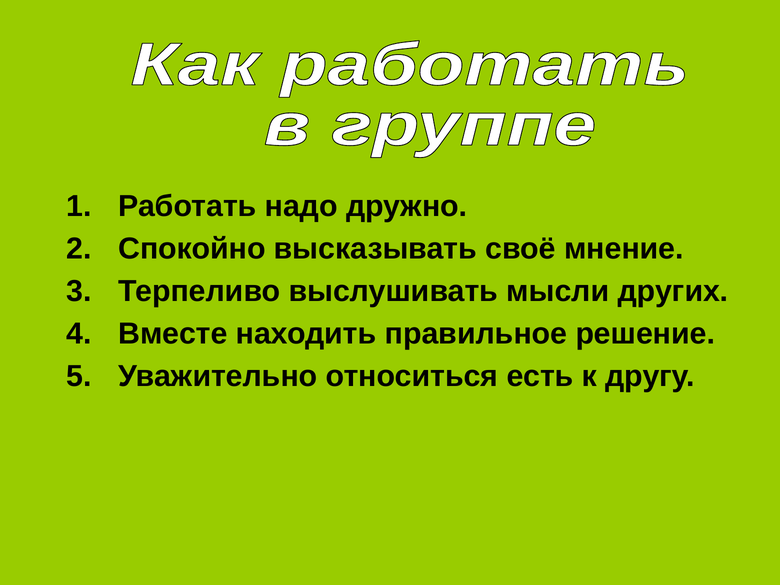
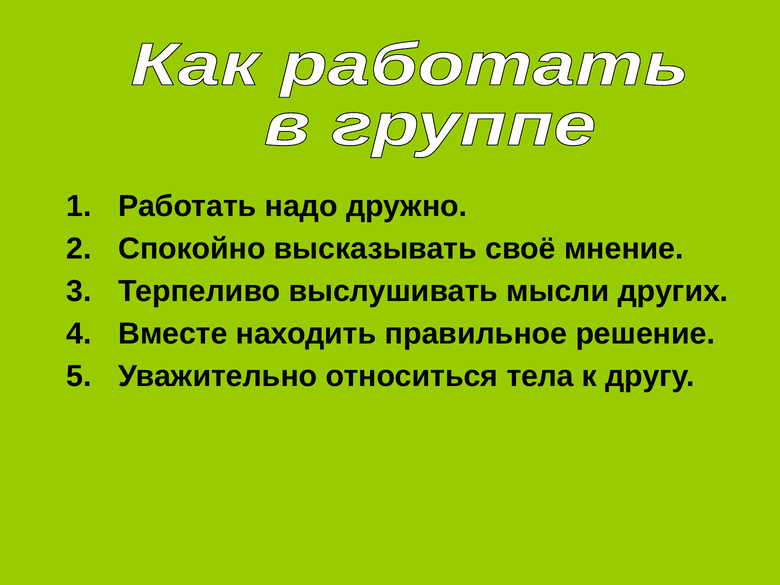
есть: есть -> тела
